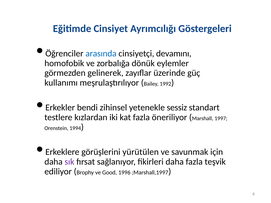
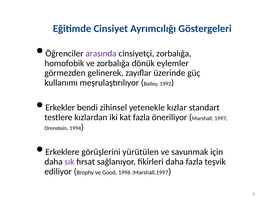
arasında colour: blue -> purple
cinsiyetçi devamını: devamını -> zorbalığa
sessiz: sessiz -> kızlar
